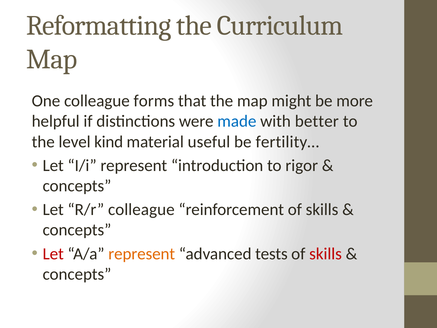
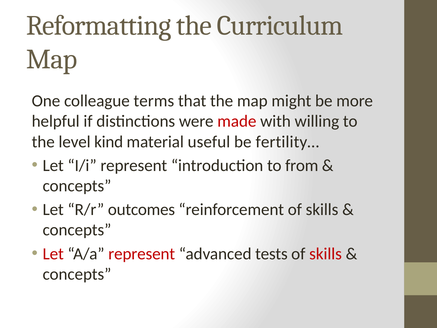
forms: forms -> terms
made colour: blue -> red
better: better -> willing
rigor: rigor -> from
R/r colleague: colleague -> outcomes
represent at (142, 254) colour: orange -> red
